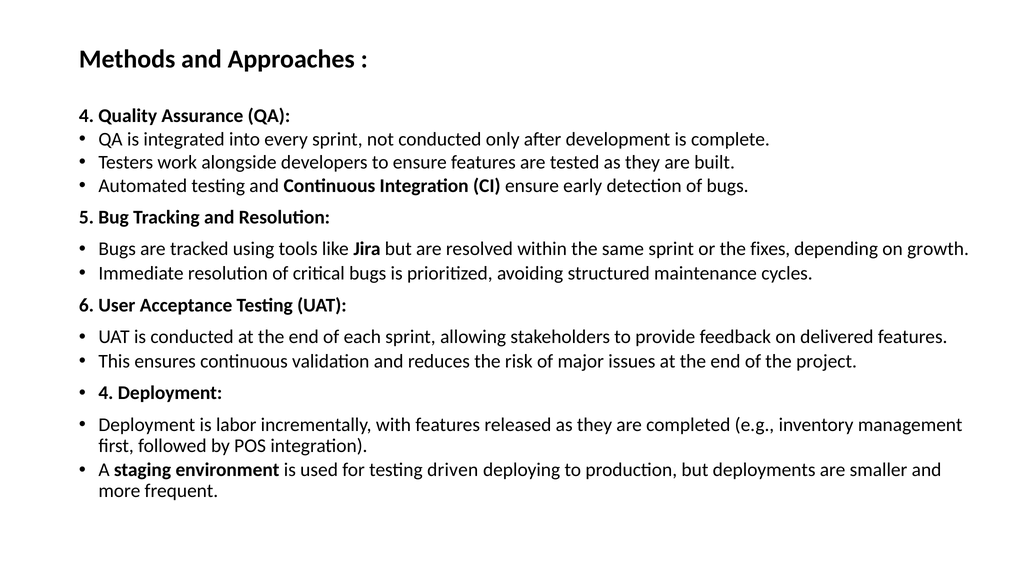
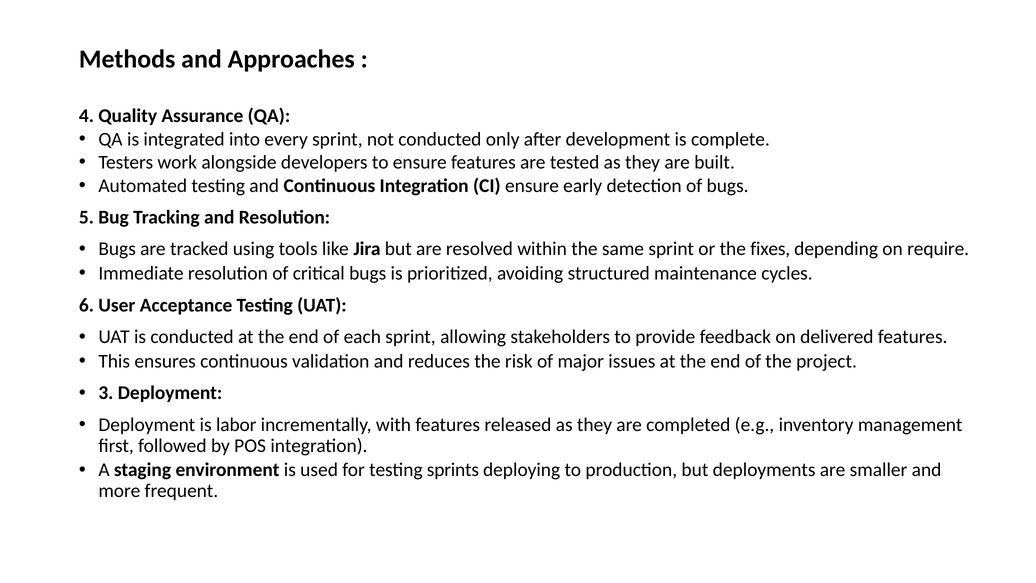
growth: growth -> require
4 at (106, 393): 4 -> 3
driven: driven -> sprints
